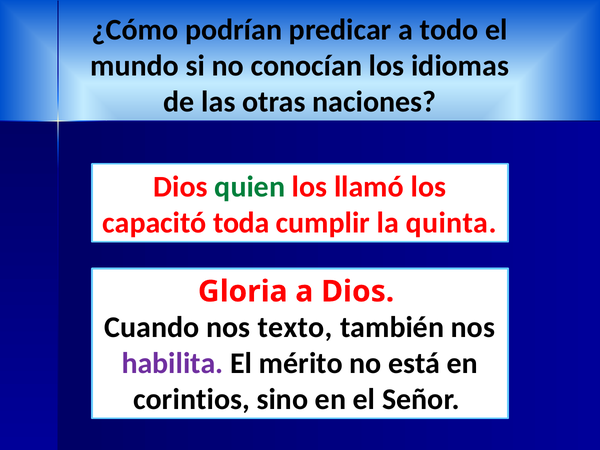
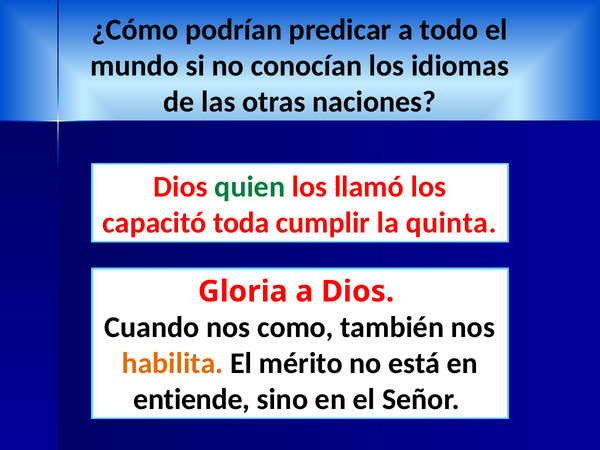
texto: texto -> como
habilita colour: purple -> orange
corintios: corintios -> entiende
